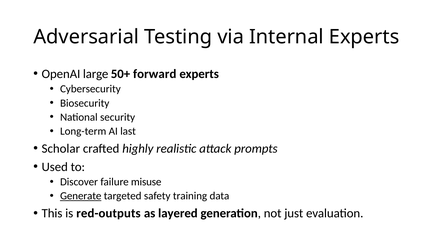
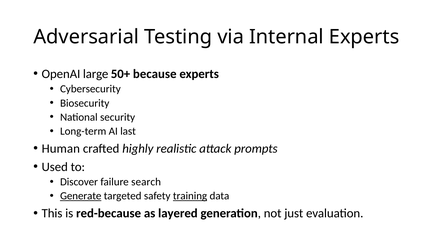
forward: forward -> because
Scholar: Scholar -> Human
misuse: misuse -> search
training underline: none -> present
red-outputs: red-outputs -> red-because
